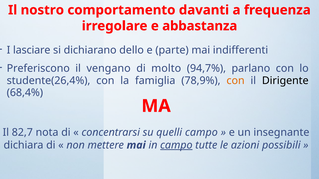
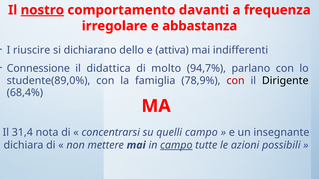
nostro underline: none -> present
lasciare: lasciare -> riuscire
parte: parte -> attiva
Preferiscono: Preferiscono -> Connessione
vengano: vengano -> didattica
studente(26,4%: studente(26,4% -> studente(89,0%
con at (236, 81) colour: orange -> red
82,7: 82,7 -> 31,4
